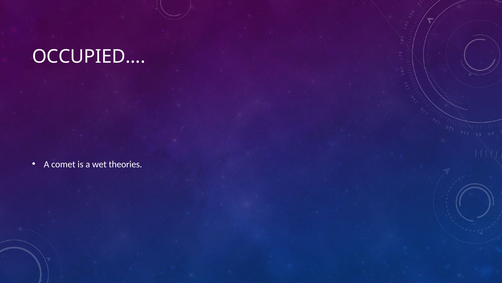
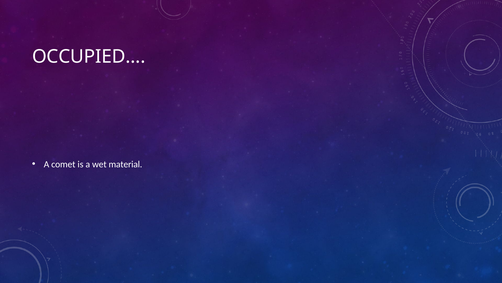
theories: theories -> material
